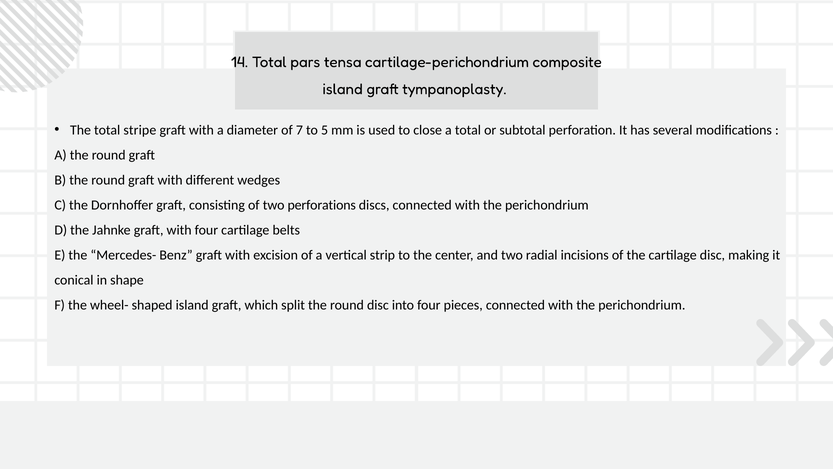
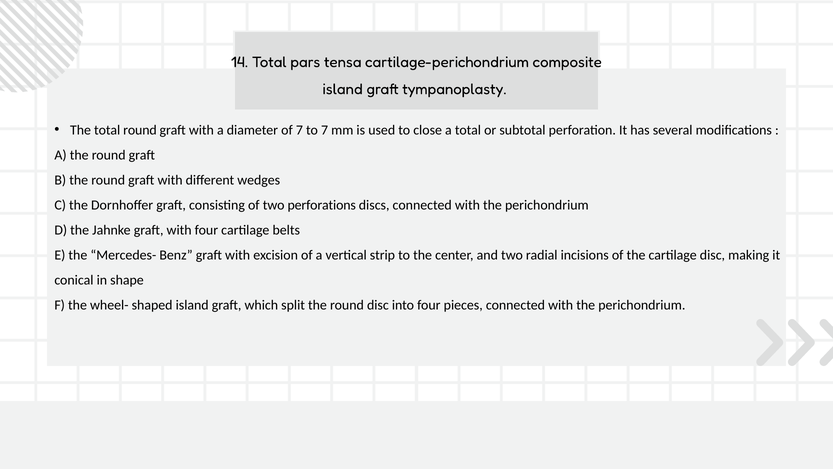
total stripe: stripe -> round
to 5: 5 -> 7
